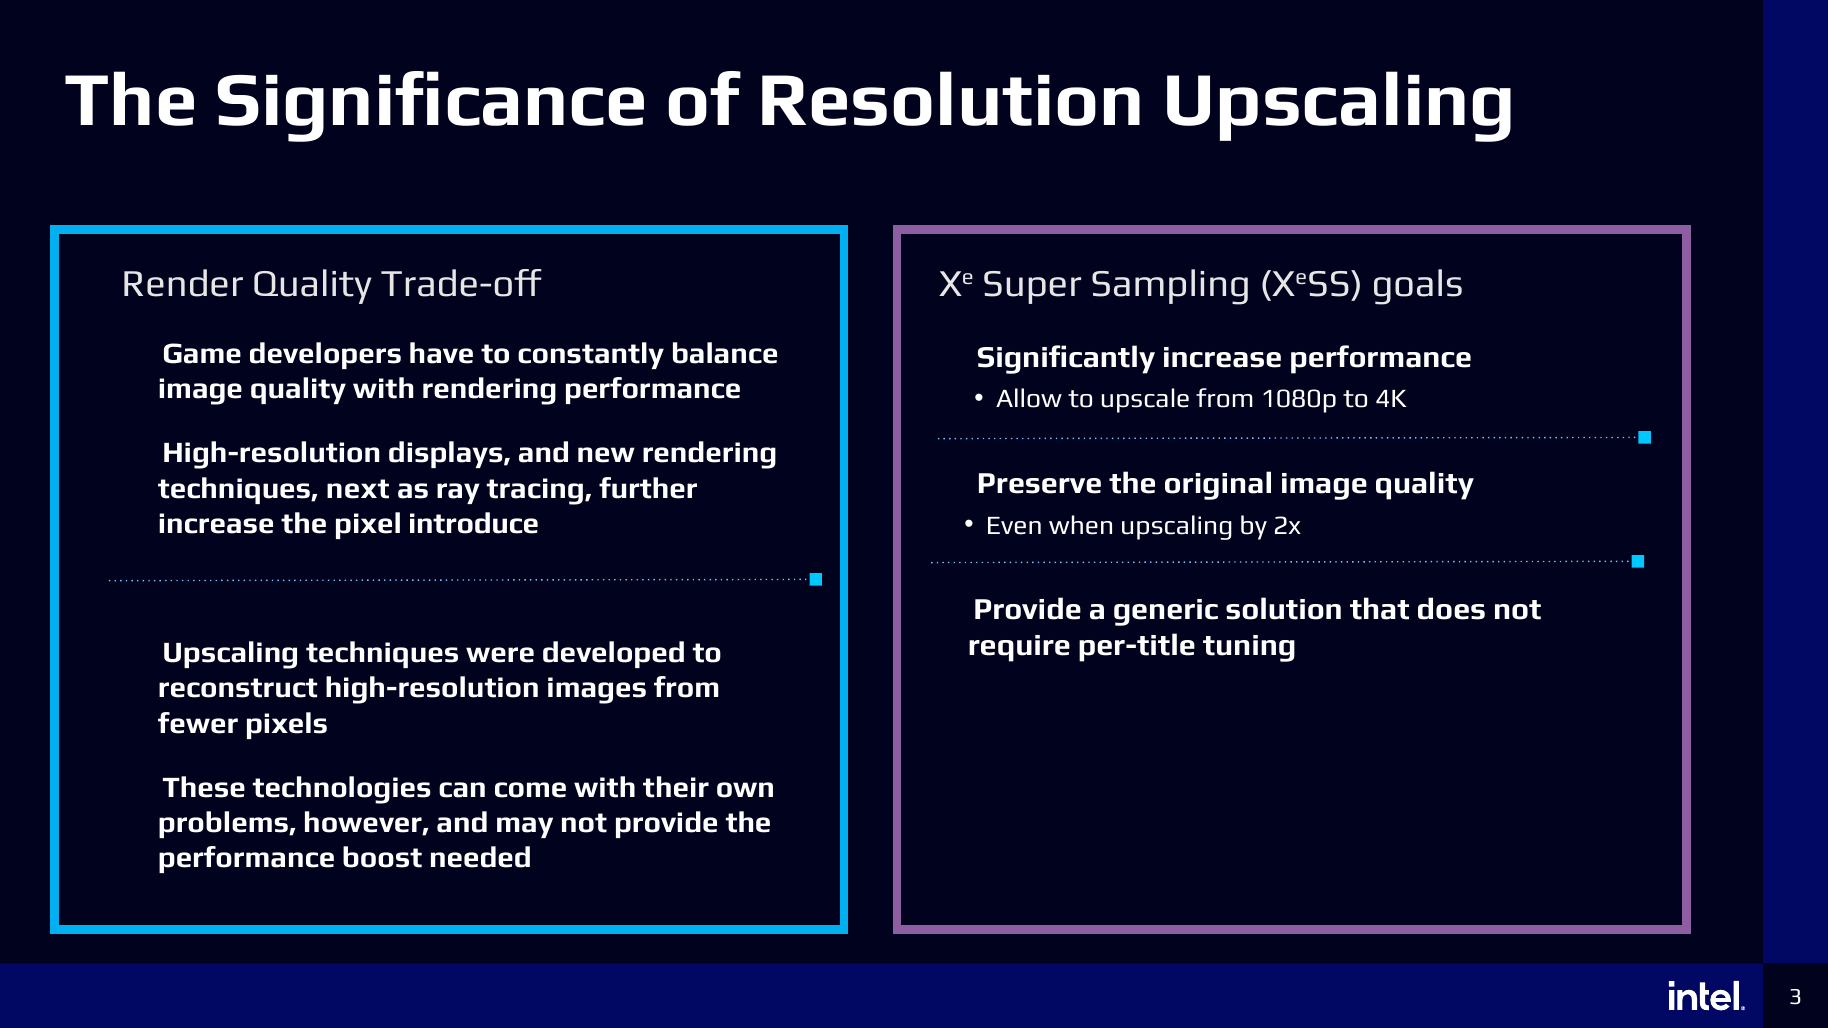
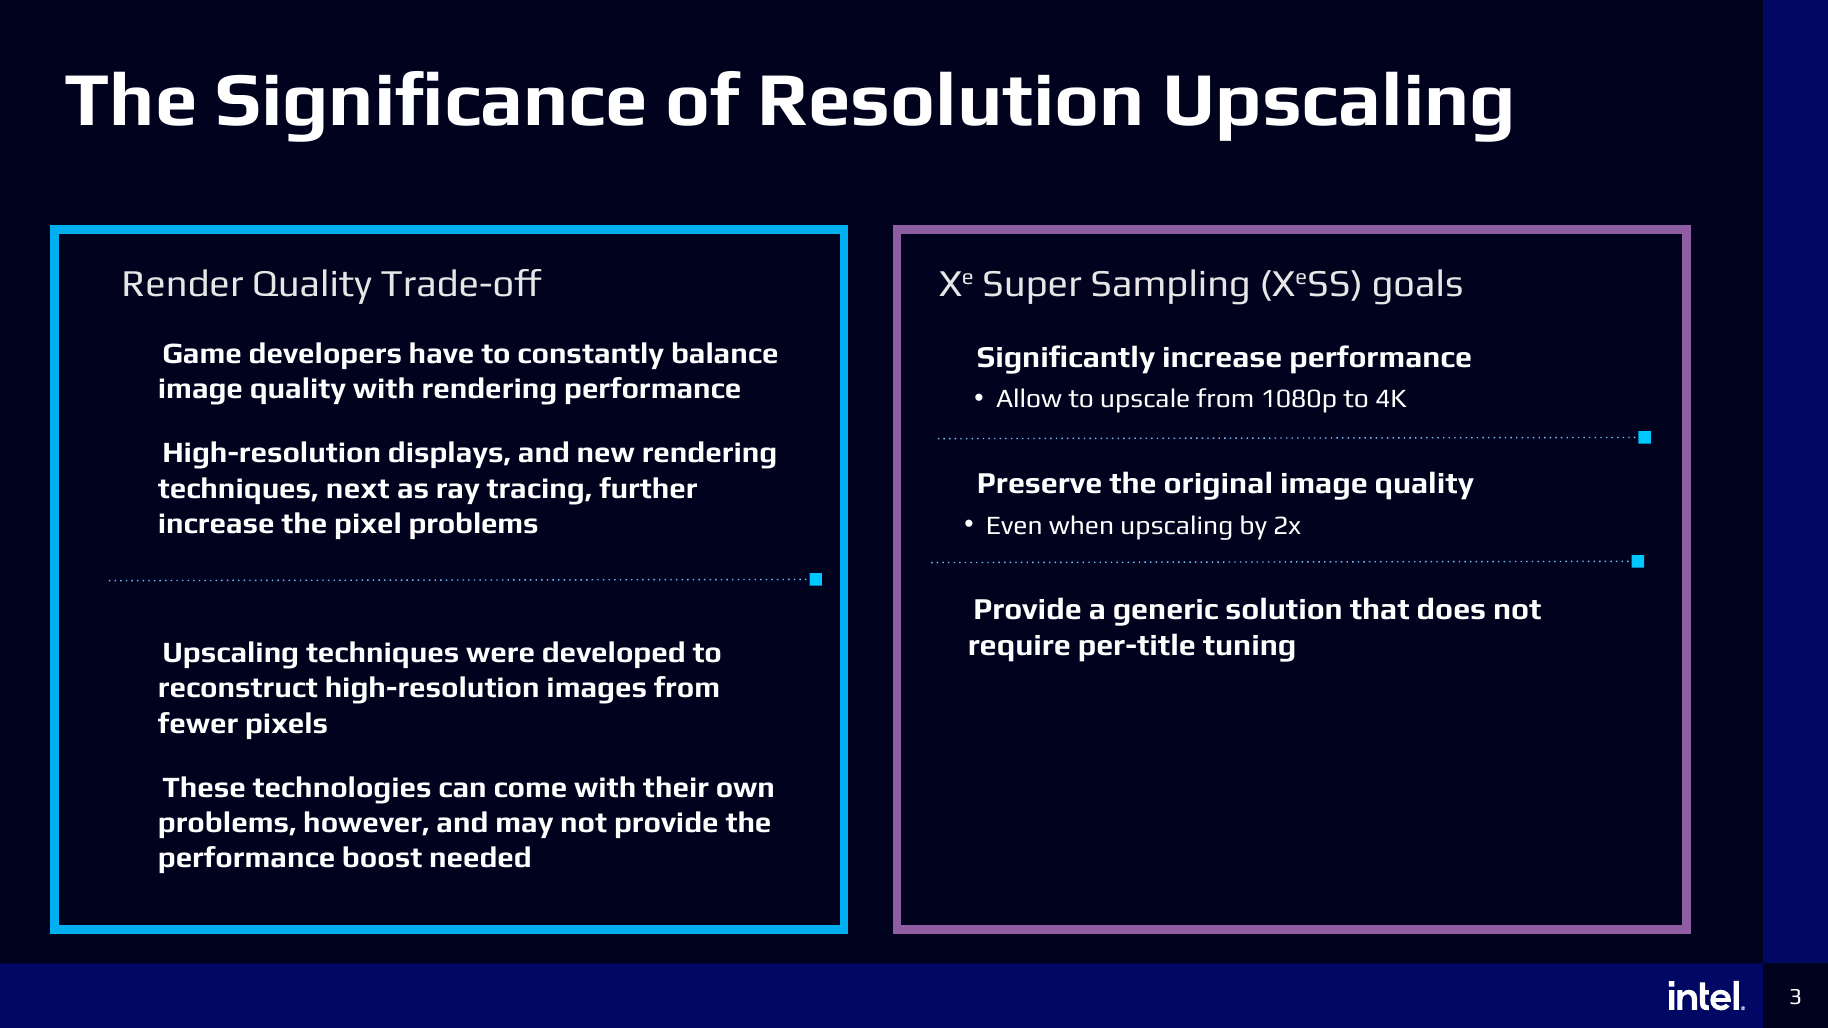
pixel introduce: introduce -> problems
